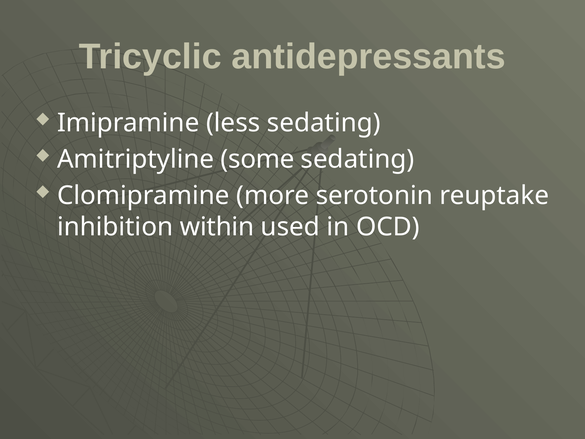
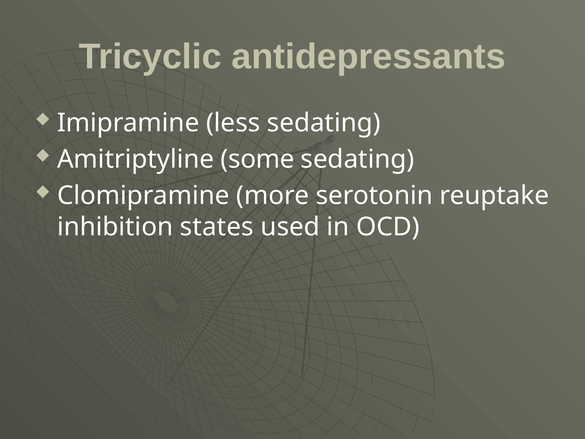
within: within -> states
